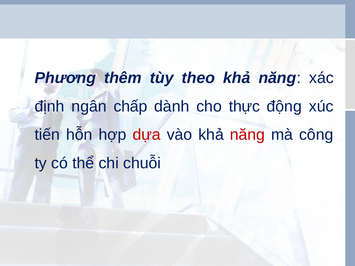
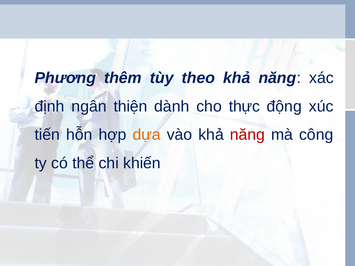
chấp: chấp -> thiện
dựa colour: red -> orange
chuỗi: chuỗi -> khiến
